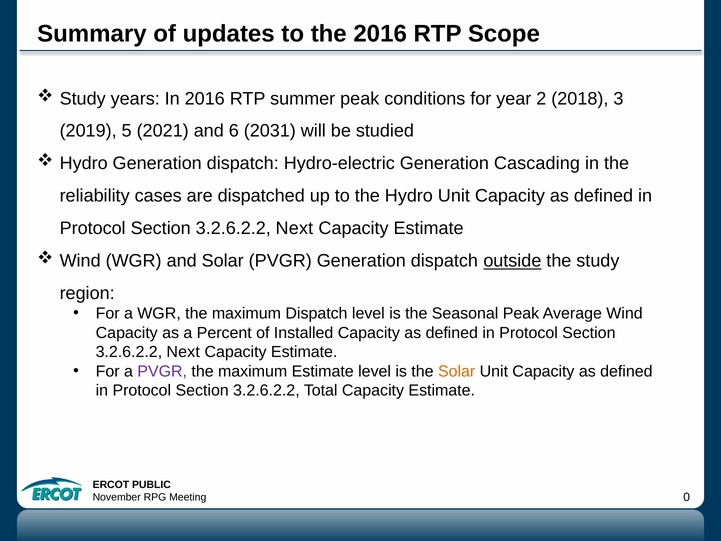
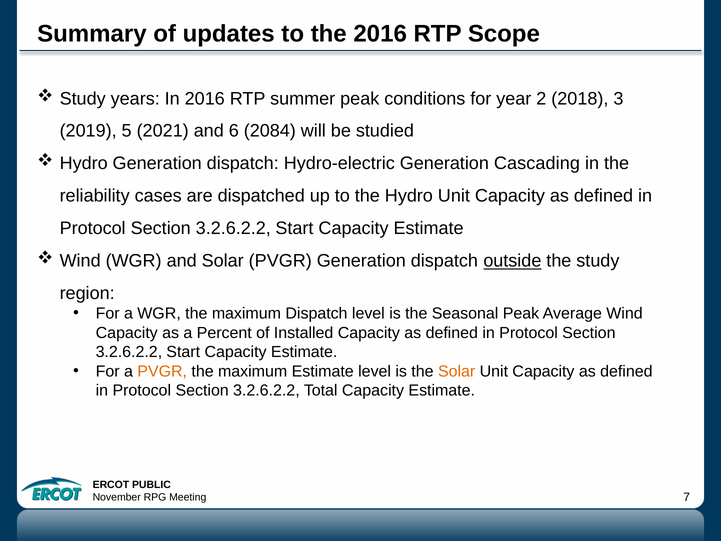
2031: 2031 -> 2084
Next at (294, 228): Next -> Start
Next at (183, 352): Next -> Start
PVGR at (162, 371) colour: purple -> orange
0: 0 -> 7
